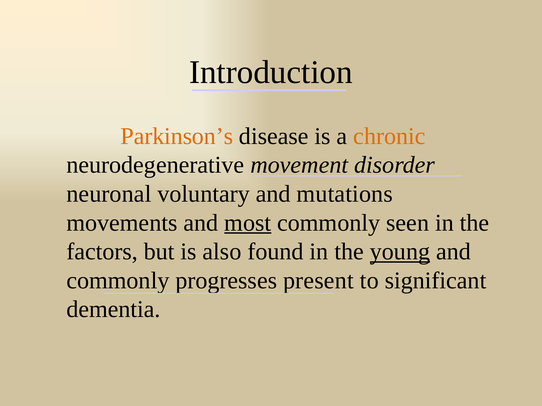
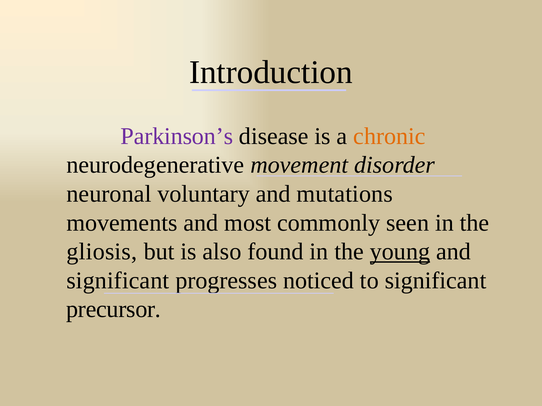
Parkinson’s colour: orange -> purple
most underline: present -> none
factors: factors -> gliosis
commonly at (118, 281): commonly -> significant
present: present -> noticed
dementia: dementia -> precursor
